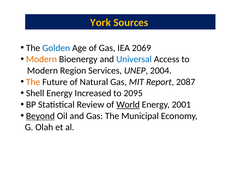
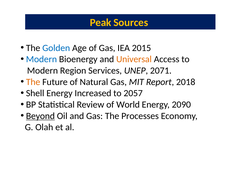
York: York -> Peak
2069: 2069 -> 2015
Modern at (41, 59) colour: orange -> blue
Universal colour: blue -> orange
2004: 2004 -> 2071
2087: 2087 -> 2018
2095: 2095 -> 2057
World underline: present -> none
2001: 2001 -> 2090
Municipal: Municipal -> Processes
